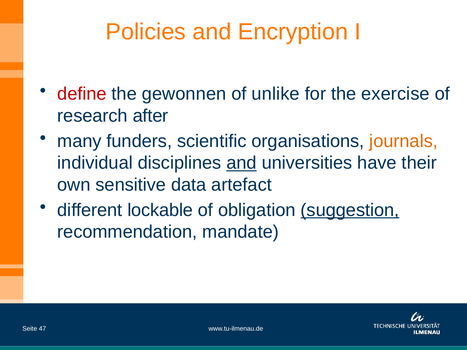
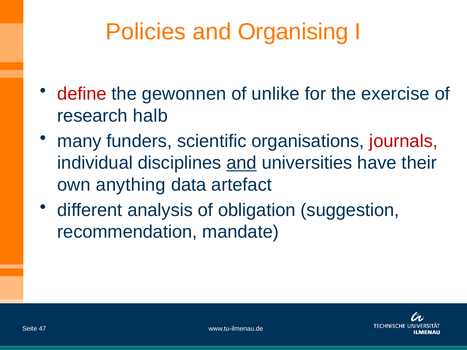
Encryption: Encryption -> Organising
after: after -> halb
journals colour: orange -> red
sensitive: sensitive -> anything
lockable: lockable -> analysis
suggestion underline: present -> none
